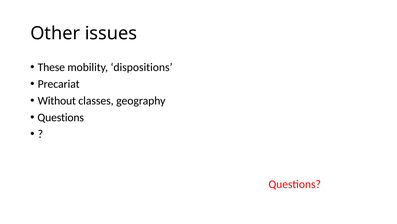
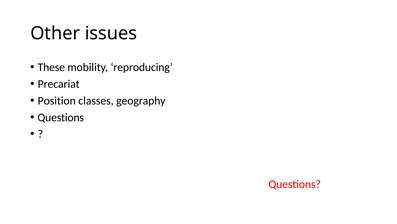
dispositions: dispositions -> reproducing
Without: Without -> Position
